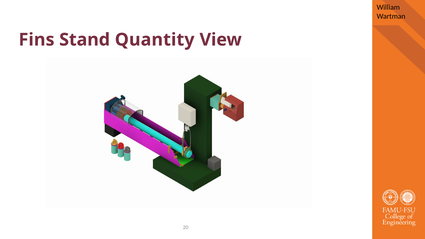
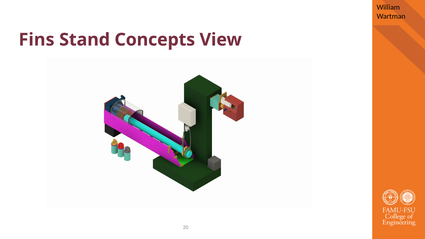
Quantity: Quantity -> Concepts
